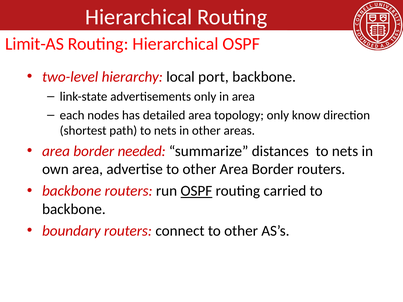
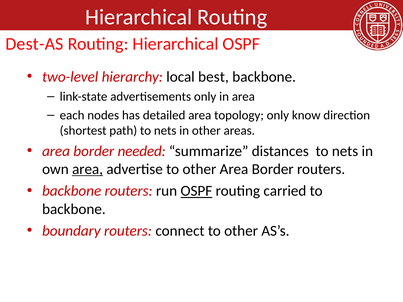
Limit-AS: Limit-AS -> Dest-AS
port: port -> best
area at (88, 169) underline: none -> present
